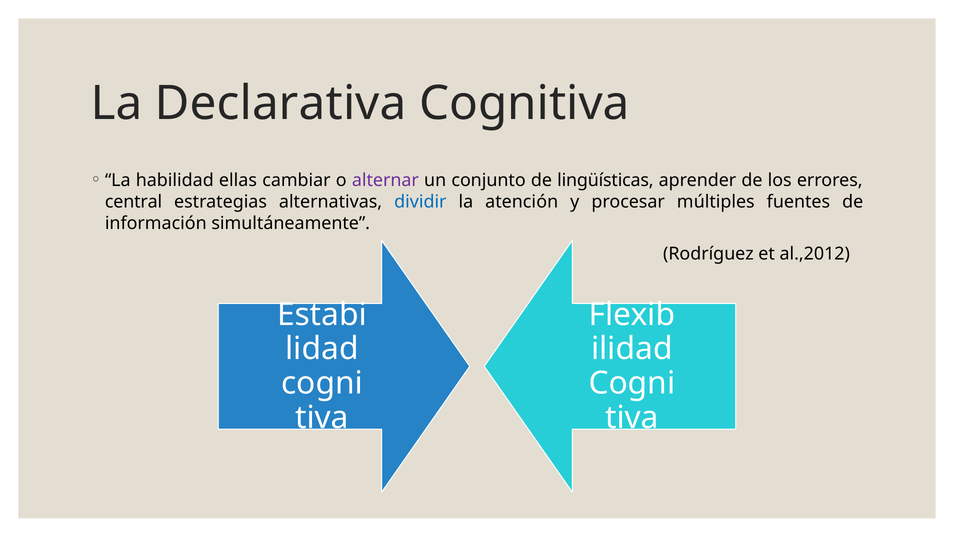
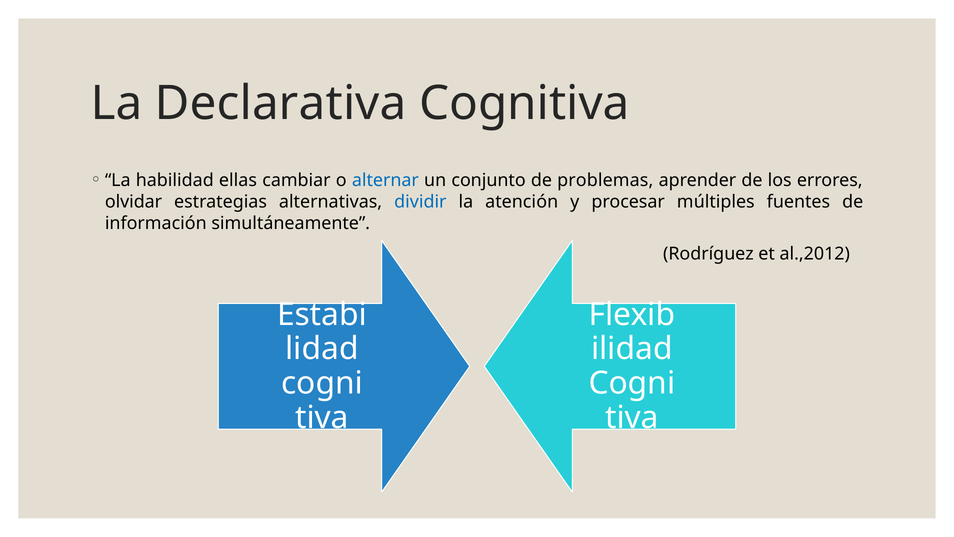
alternar colour: purple -> blue
lingüísticas: lingüísticas -> problemas
central: central -> olvidar
